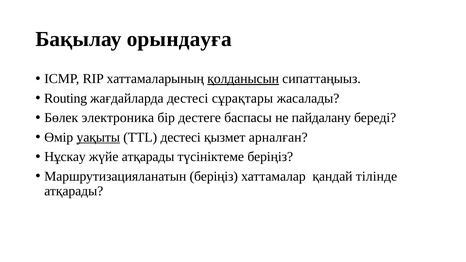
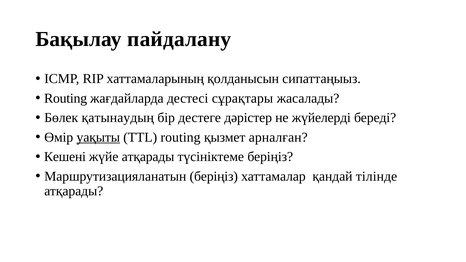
орындауға: орындауға -> пайдалану
қолданысын underline: present -> none
электроника: электроника -> қатынаудың
баспасы: баспасы -> дәрістер
пайдалану: пайдалану -> жүйелерді
TTL дестесі: дестесі -> routing
Нұскау: Нұскау -> Кешені
